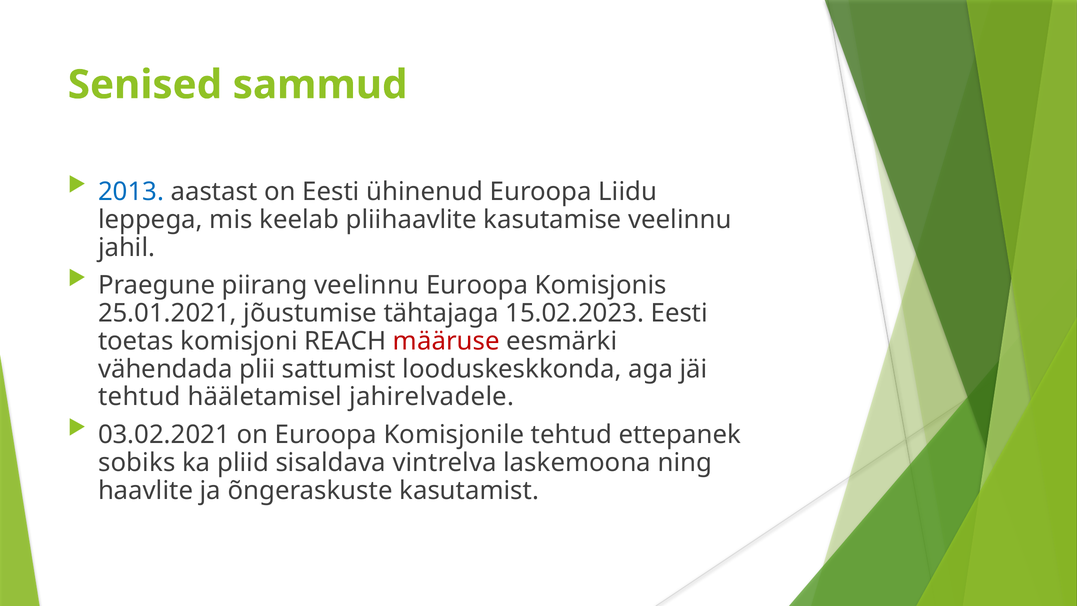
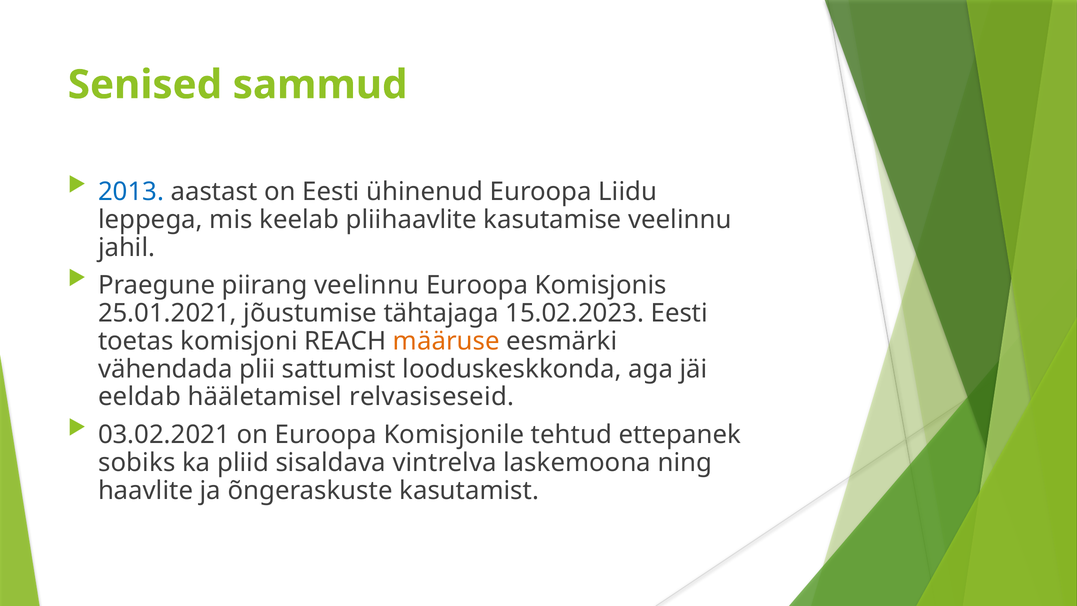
määruse colour: red -> orange
tehtud at (140, 397): tehtud -> eeldab
jahirelvadele: jahirelvadele -> relvasiseseid
